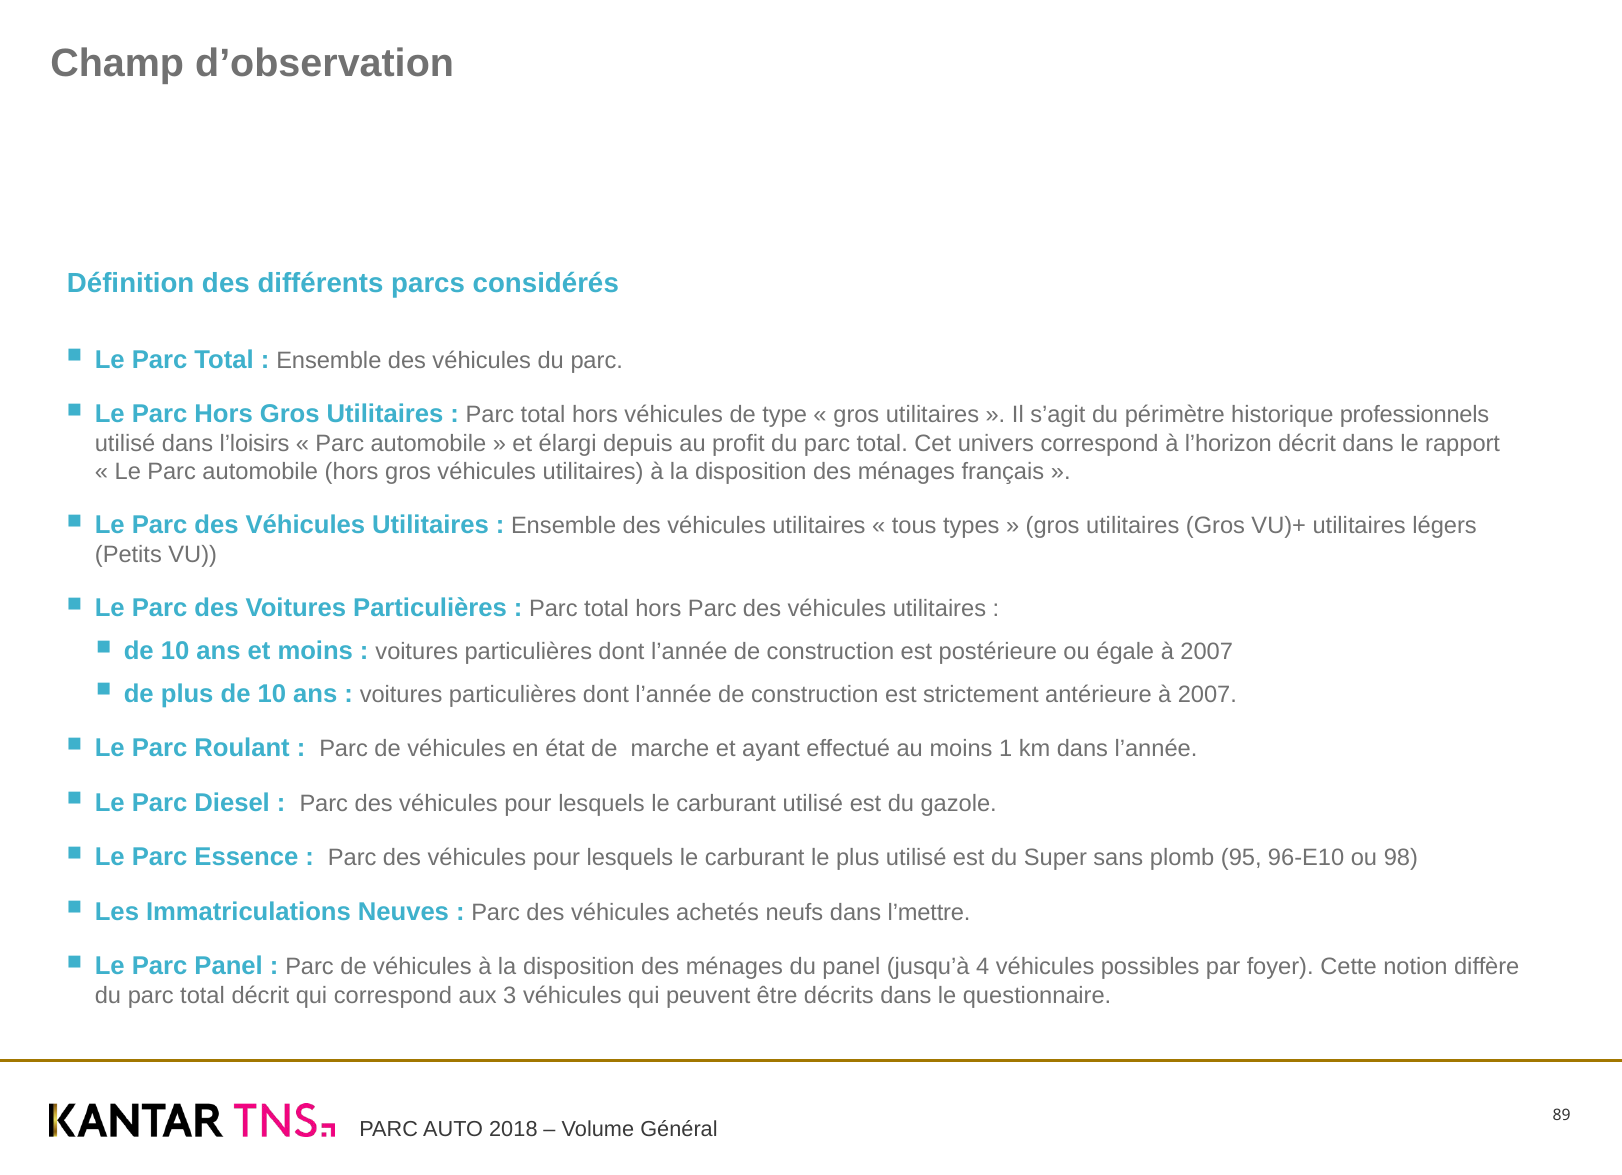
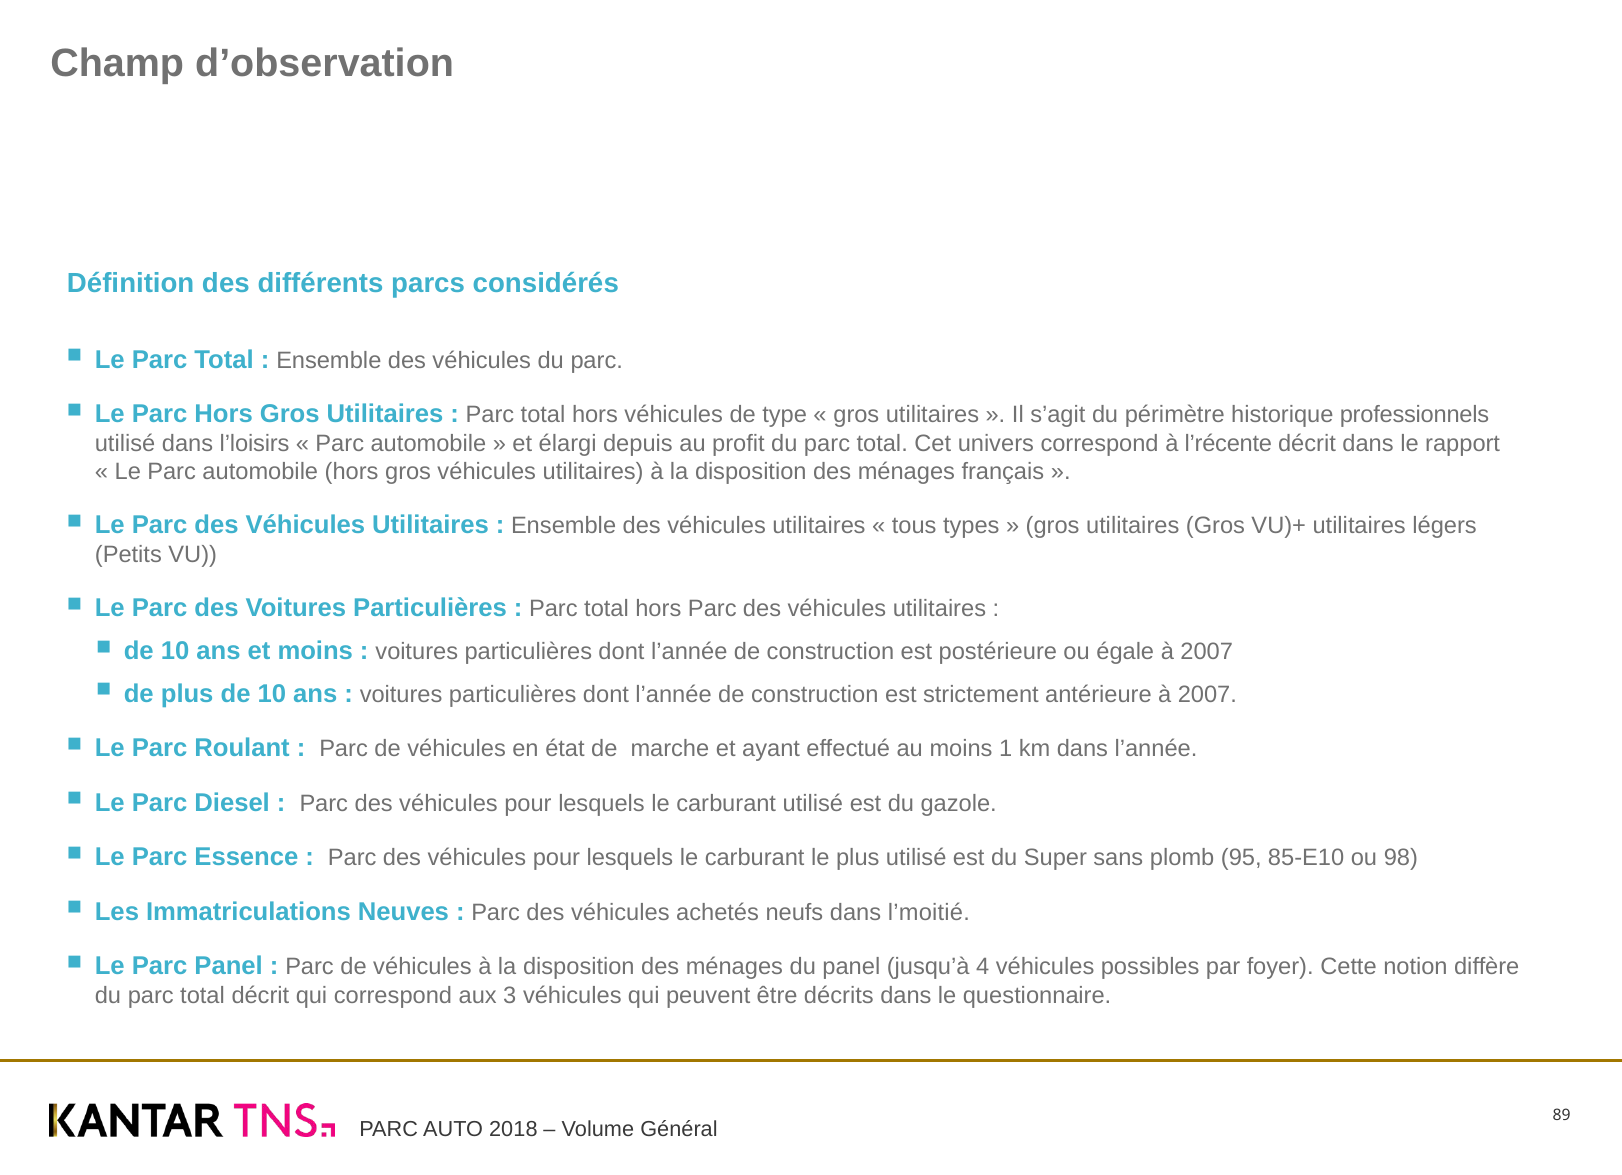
l’horizon: l’horizon -> l’récente
96-E10: 96-E10 -> 85-E10
l’mettre: l’mettre -> l’moitié
